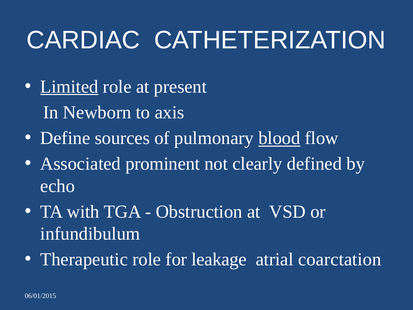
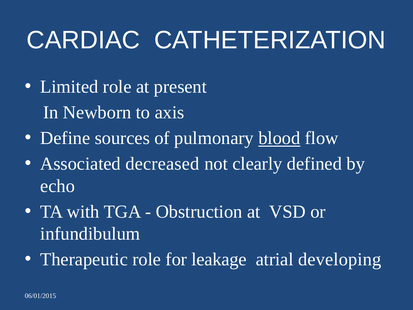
Limited underline: present -> none
prominent: prominent -> decreased
coarctation: coarctation -> developing
